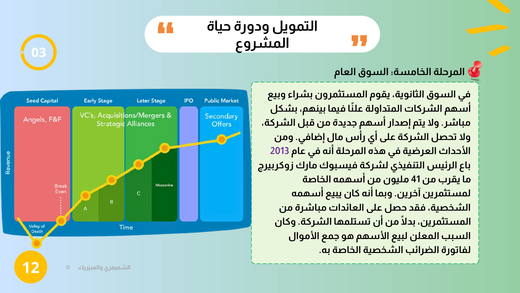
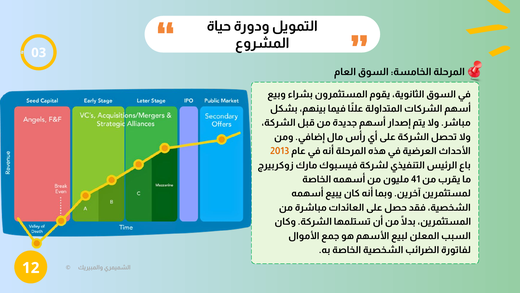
2013 colour: purple -> orange
